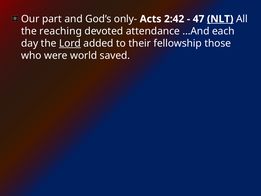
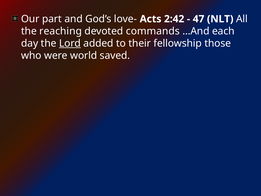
only-: only- -> love-
NLT underline: present -> none
attendance: attendance -> commands
